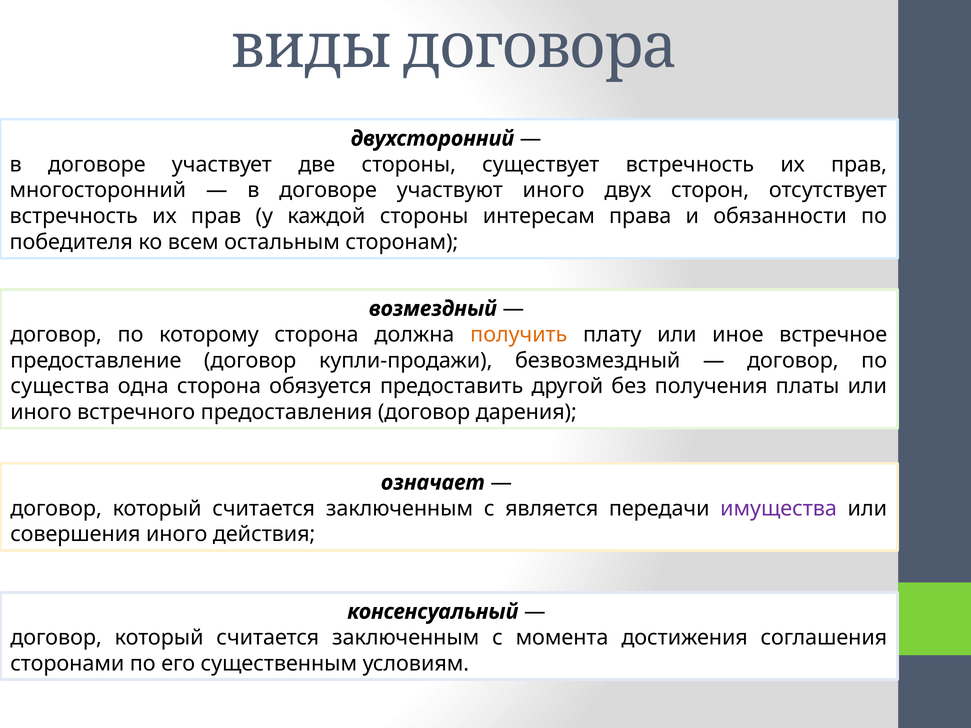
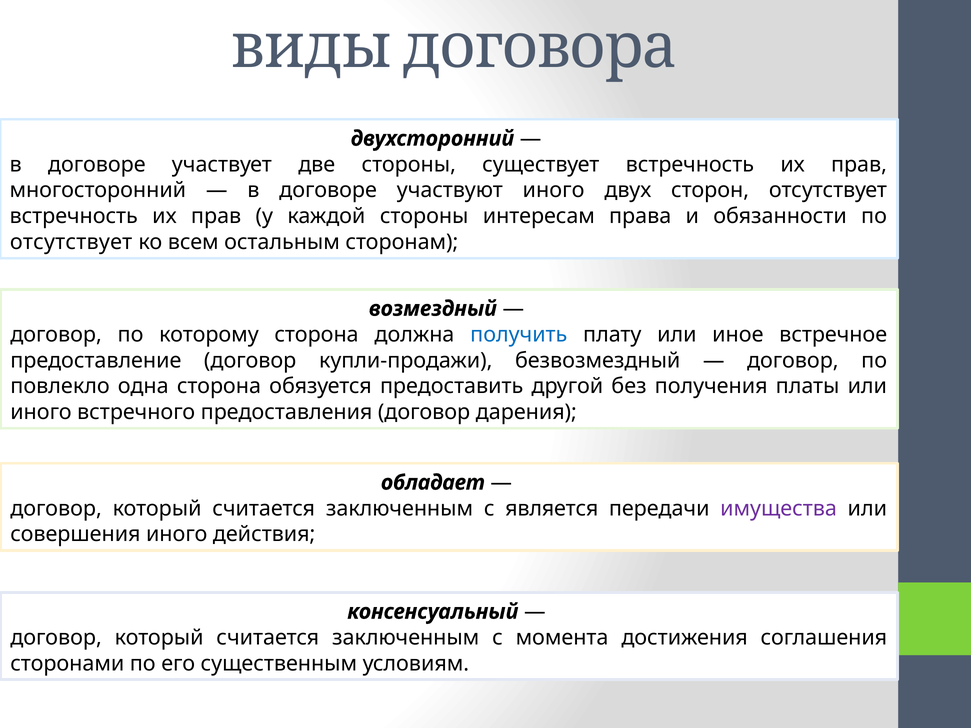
победителя at (71, 242): победителя -> отсутствует
получить colour: orange -> blue
существа: существа -> повлекло
означает: означает -> обладает
